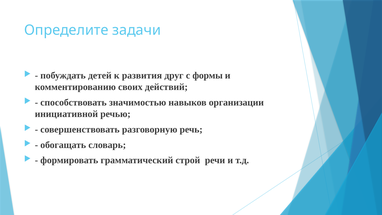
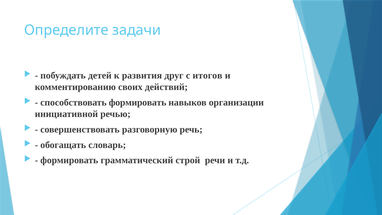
формы: формы -> итогов
способствовать значимостью: значимостью -> формировать
